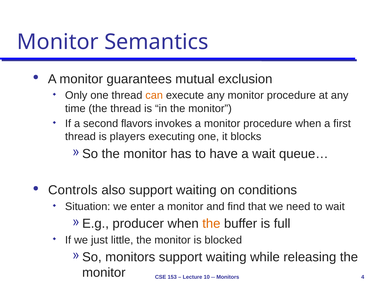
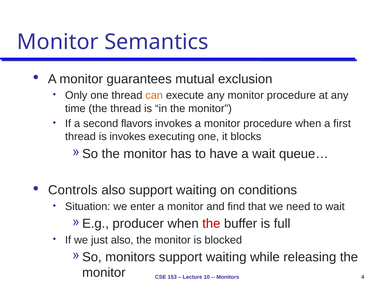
is players: players -> invokes
the at (211, 224) colour: orange -> red
just little: little -> also
